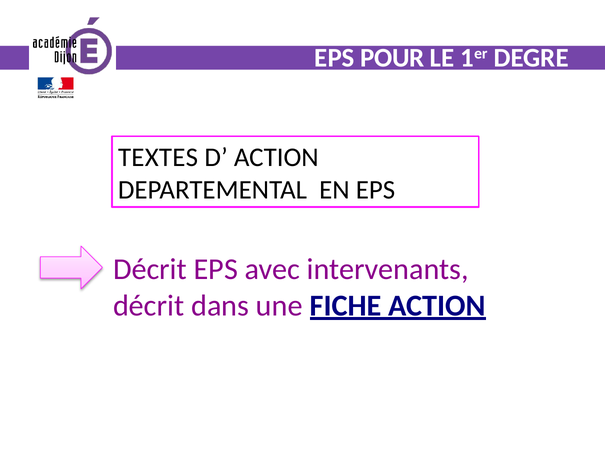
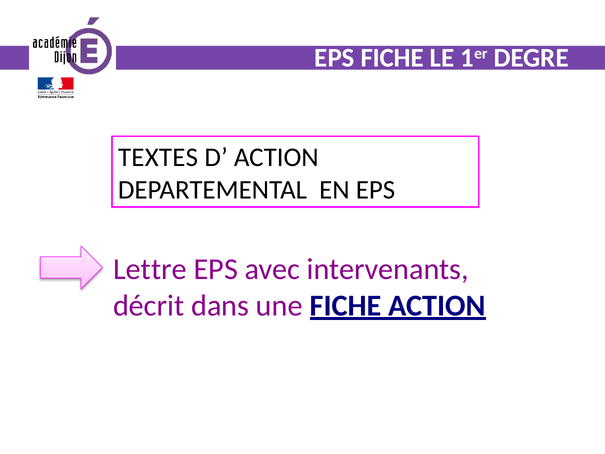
EPS POUR: POUR -> FICHE
Décrit at (150, 269): Décrit -> Lettre
